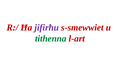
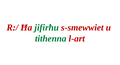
jifirħu colour: purple -> green
